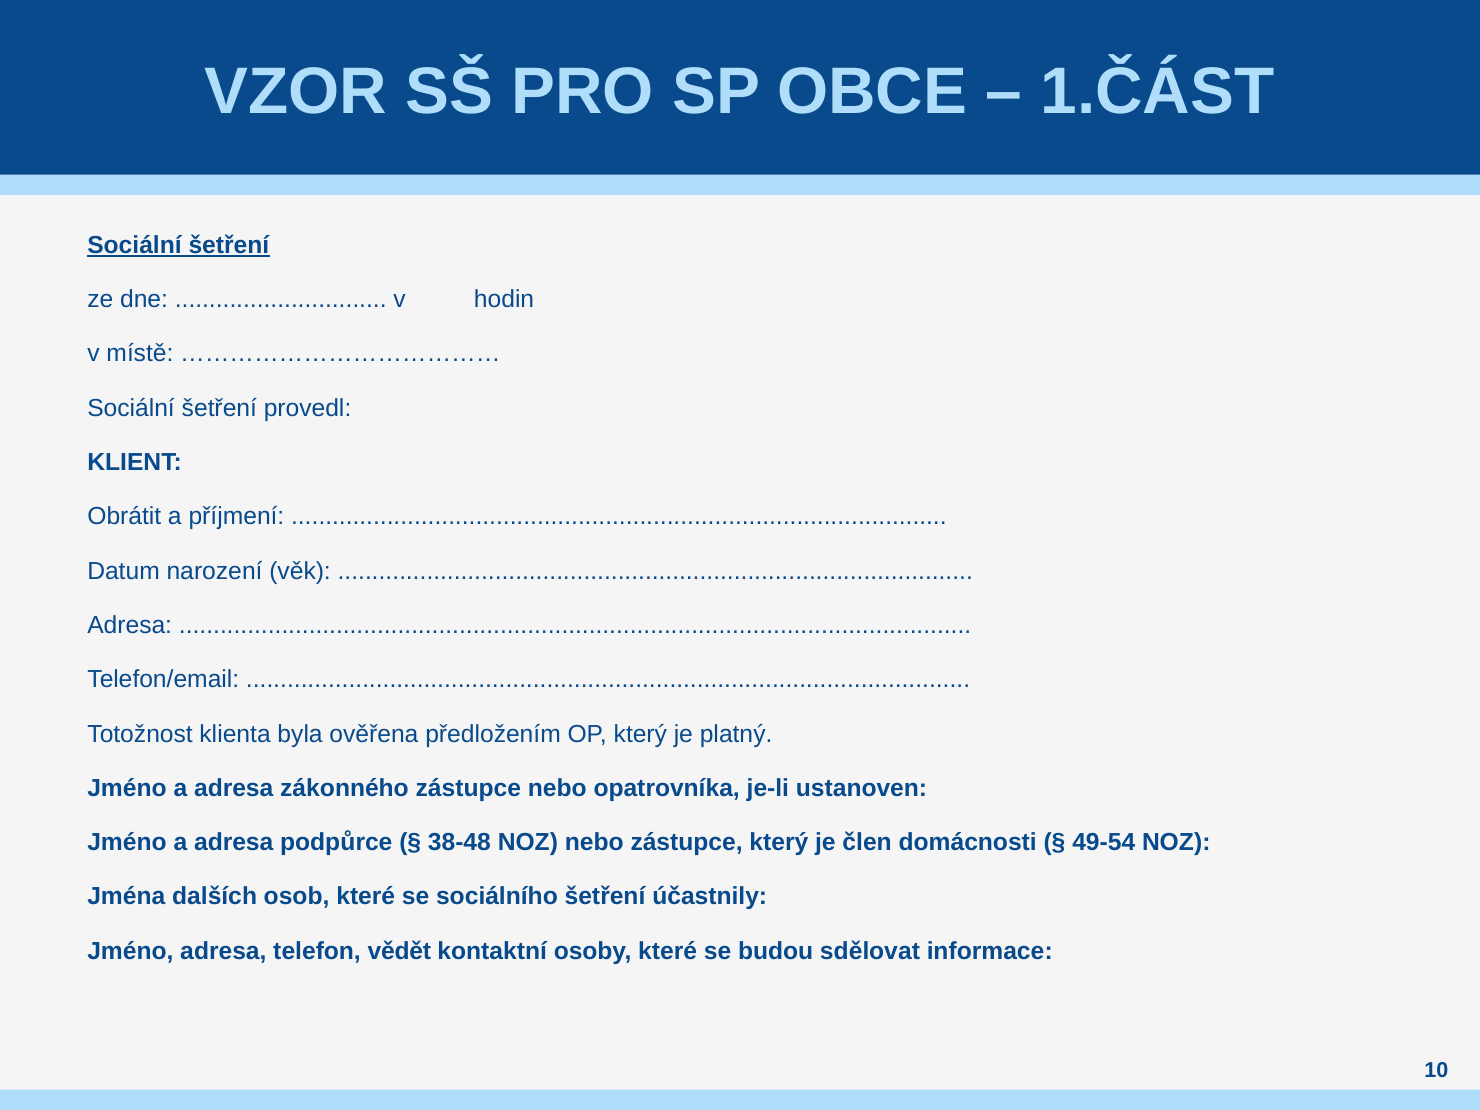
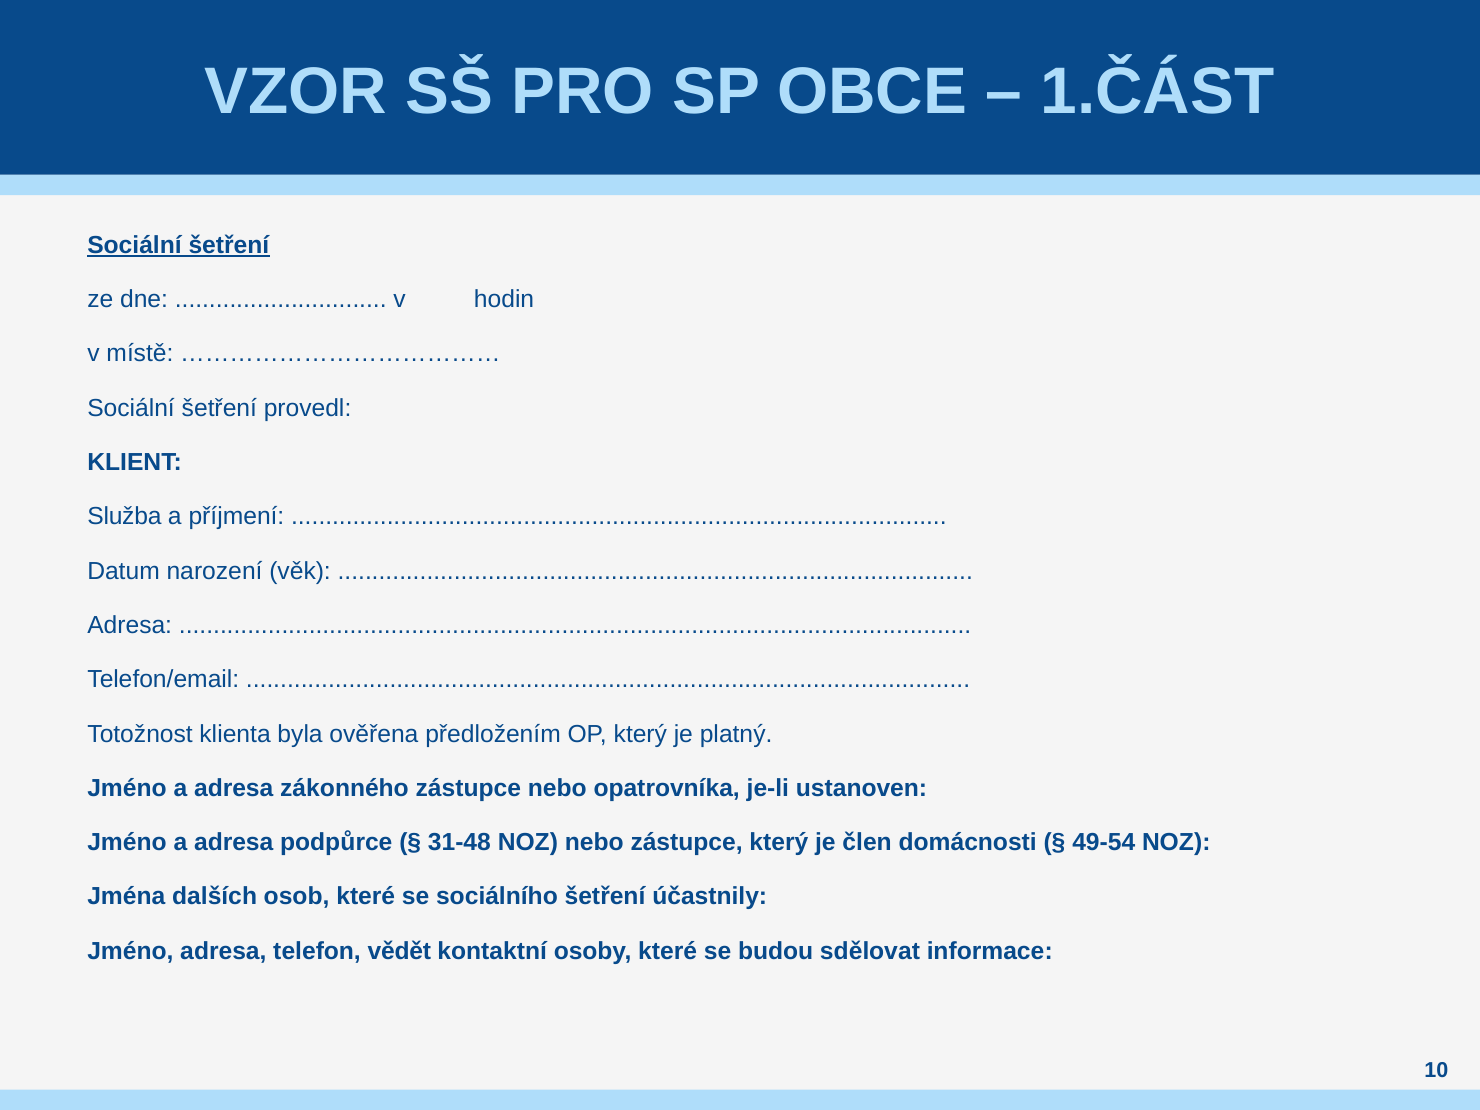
Obrátit: Obrátit -> Služba
38-48: 38-48 -> 31-48
